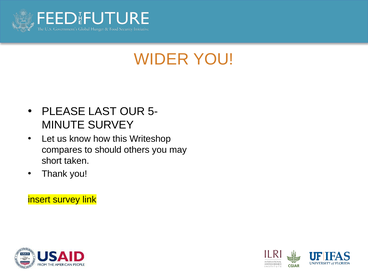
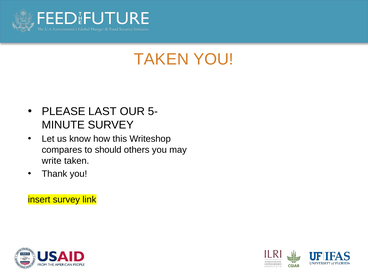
WIDER at (161, 59): WIDER -> TAKEN
short: short -> write
